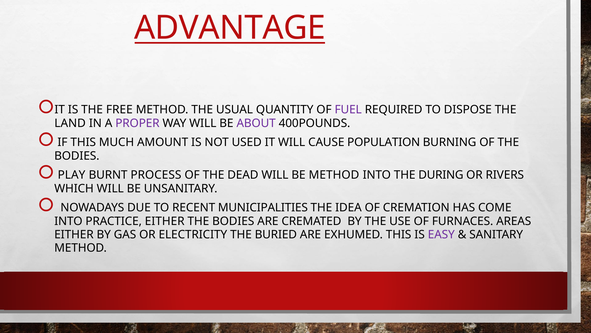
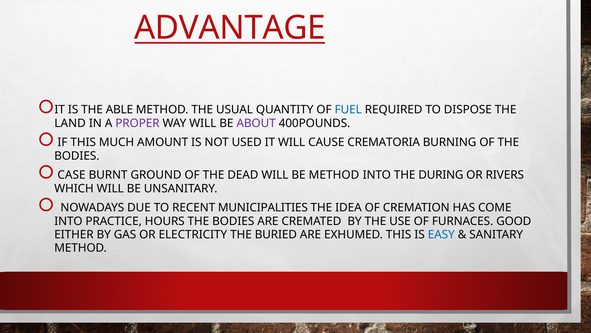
FREE: FREE -> ABLE
FUEL colour: purple -> blue
POPULATION: POPULATION -> CREMATORIA
PLAY: PLAY -> CASE
PROCESS: PROCESS -> GROUND
PRACTICE EITHER: EITHER -> HOURS
AREAS: AREAS -> GOOD
EASY colour: purple -> blue
